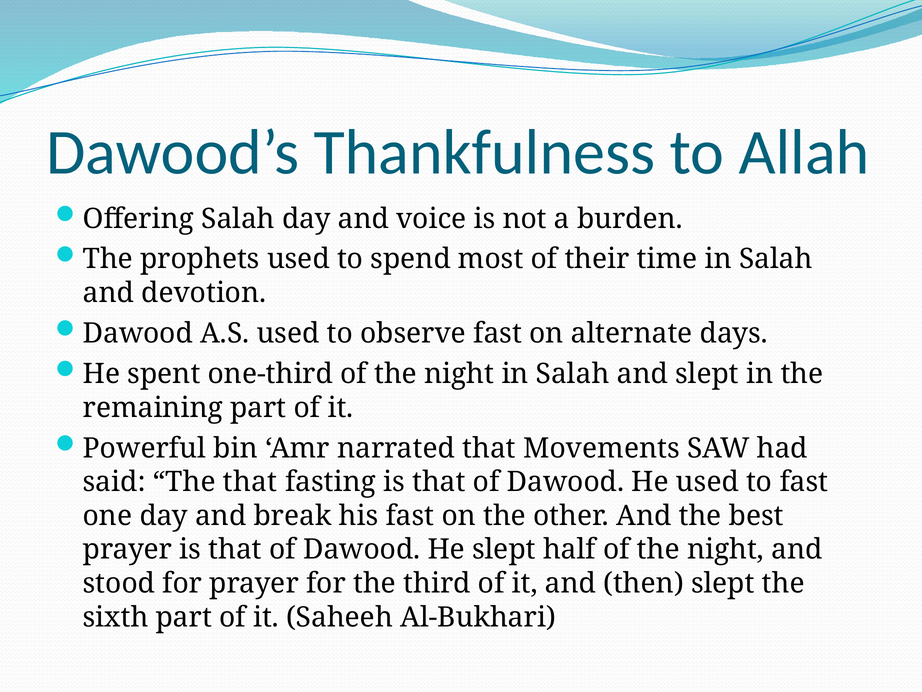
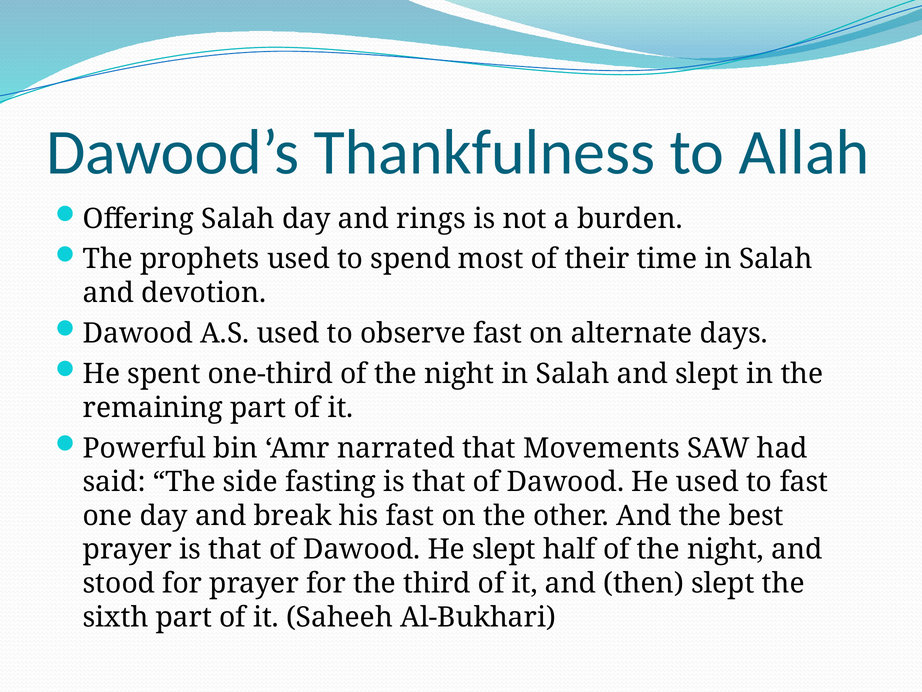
voice: voice -> rings
The that: that -> side
